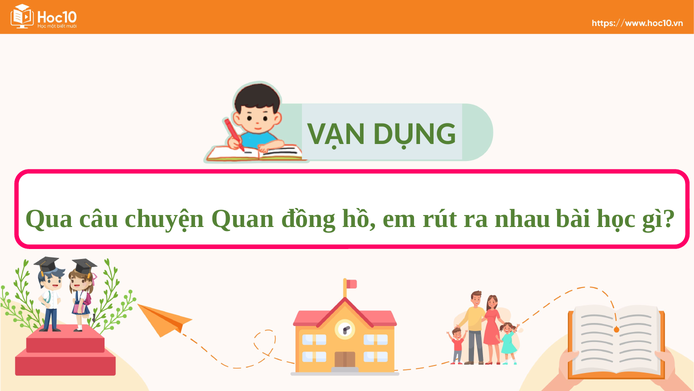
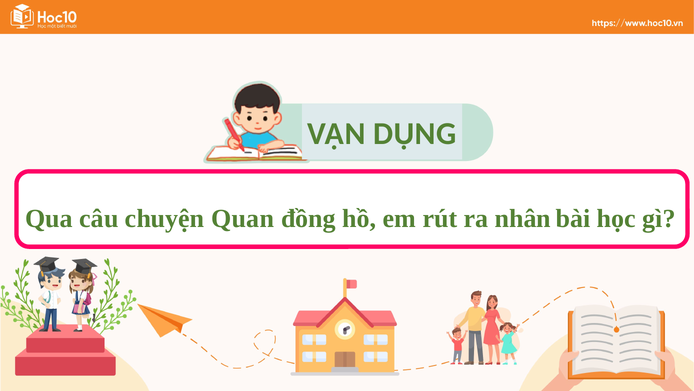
nhau: nhau -> nhân
